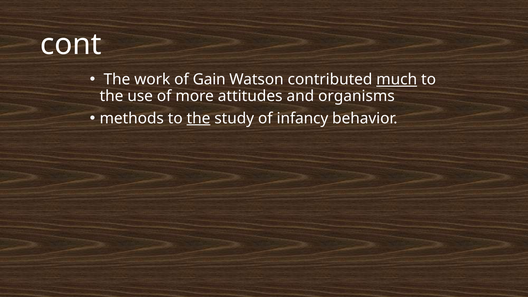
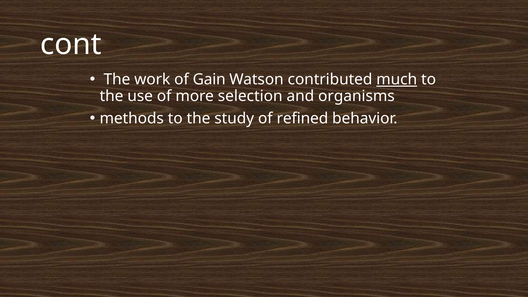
attitudes: attitudes -> selection
the at (199, 118) underline: present -> none
infancy: infancy -> refined
